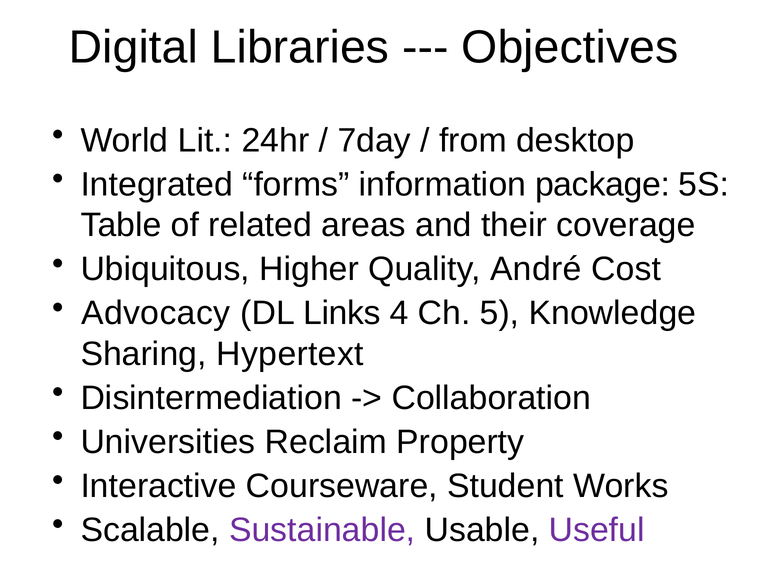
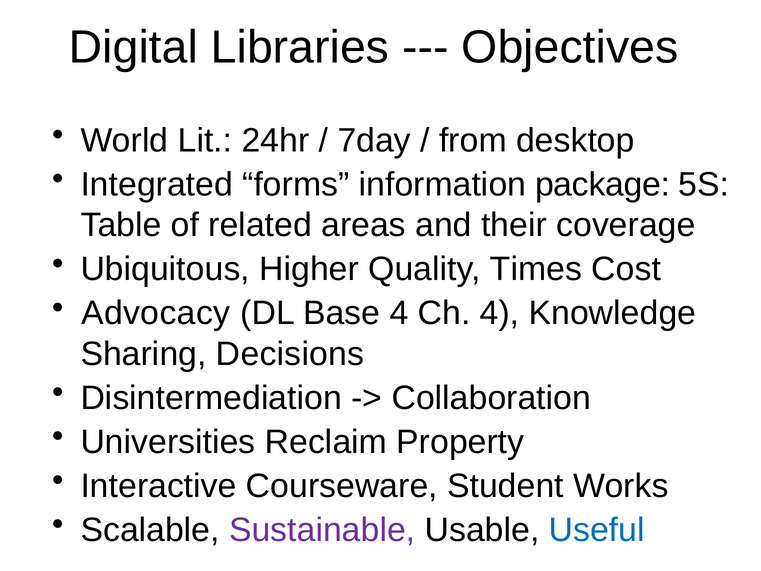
André: André -> Times
Links: Links -> Base
Ch 5: 5 -> 4
Hypertext: Hypertext -> Decisions
Useful colour: purple -> blue
